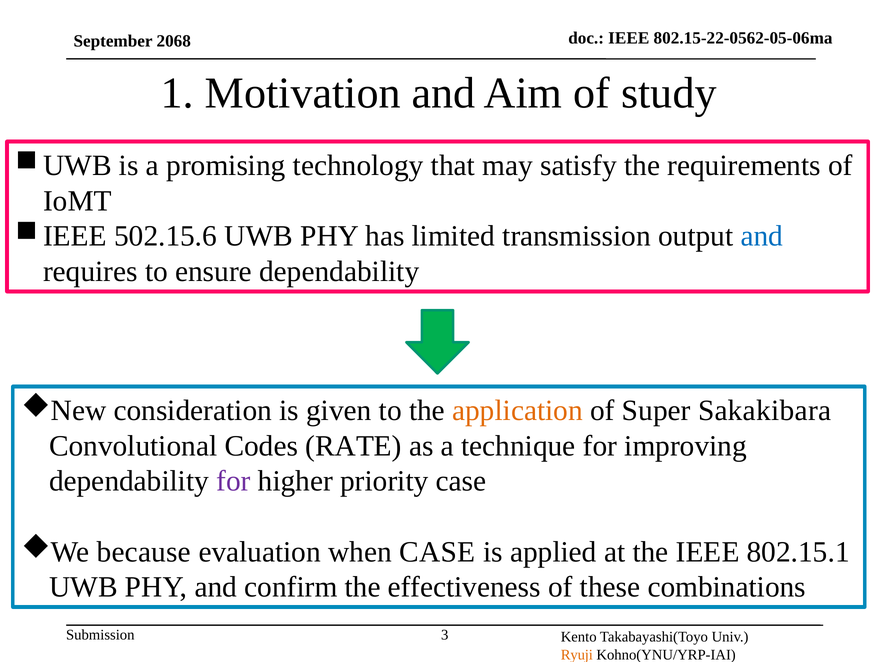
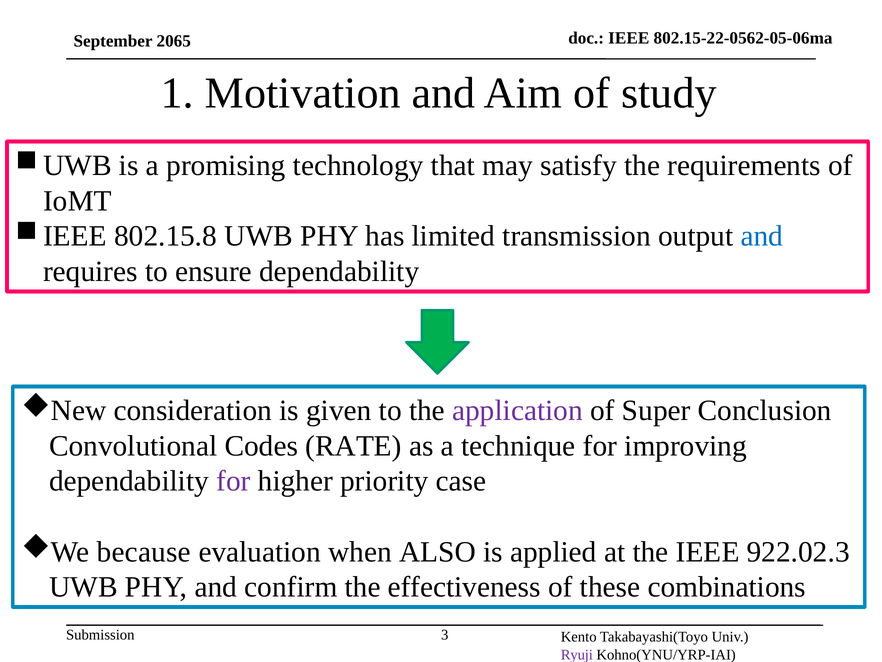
2068: 2068 -> 2065
502.15.6: 502.15.6 -> 802.15.8
application colour: orange -> purple
Sakakibara: Sakakibara -> Conclusion
when CASE: CASE -> ALSO
802.15.1: 802.15.1 -> 922.02.3
Ryuji colour: orange -> purple
